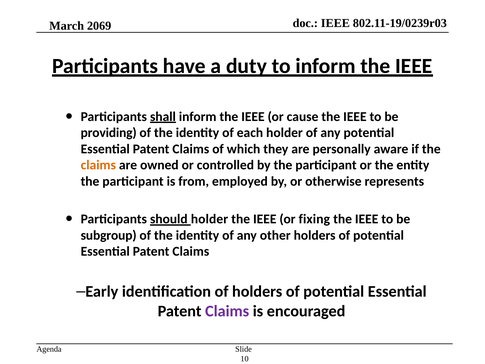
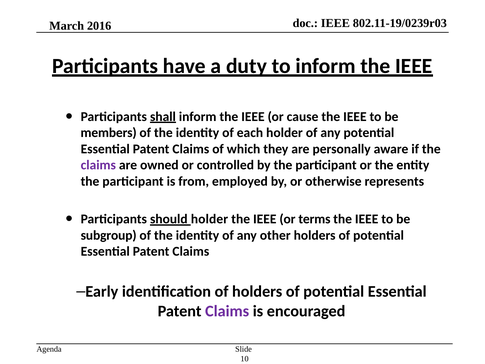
2069: 2069 -> 2016
providing: providing -> members
claims at (98, 165) colour: orange -> purple
fixing: fixing -> terms
